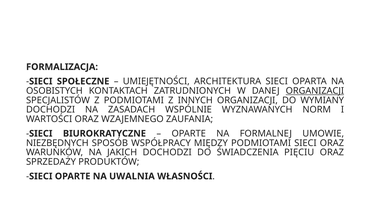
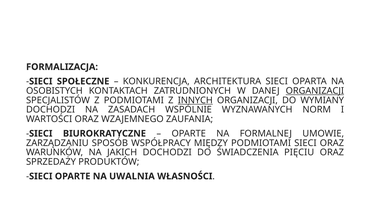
UMIEJĘTNOŚCI: UMIEJĘTNOŚCI -> KONKURENCJA
INNYCH underline: none -> present
NIEZBĘDNYCH: NIEZBĘDNYCH -> ZARZĄDZANIU
